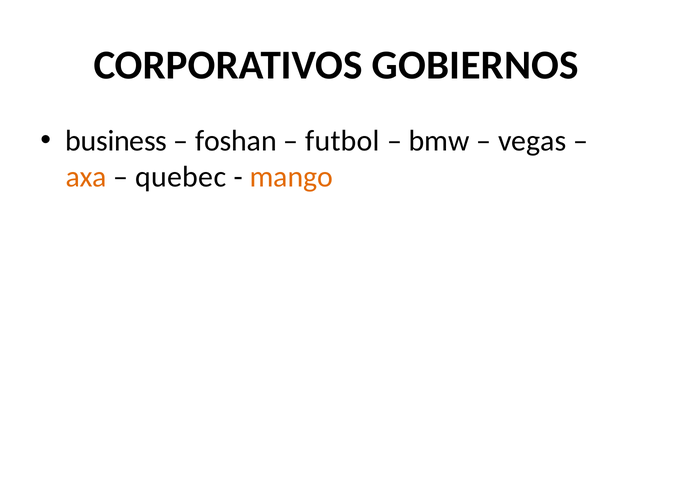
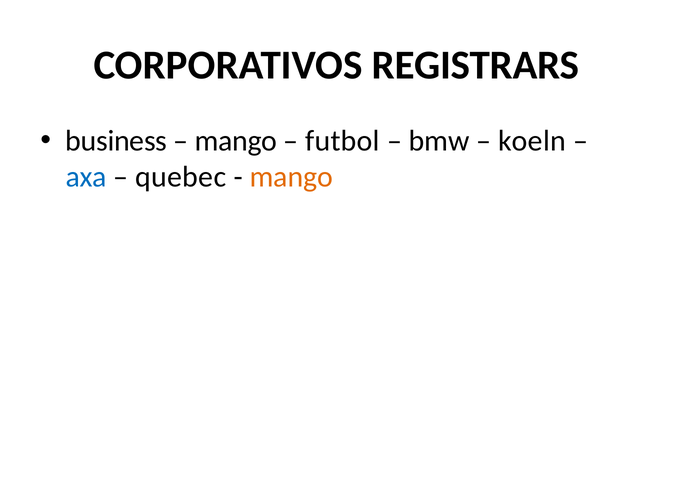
GOBIERNOS: GOBIERNOS -> REGISTRARS
foshan at (236, 141): foshan -> mango
vegas: vegas -> koeln
axa colour: orange -> blue
